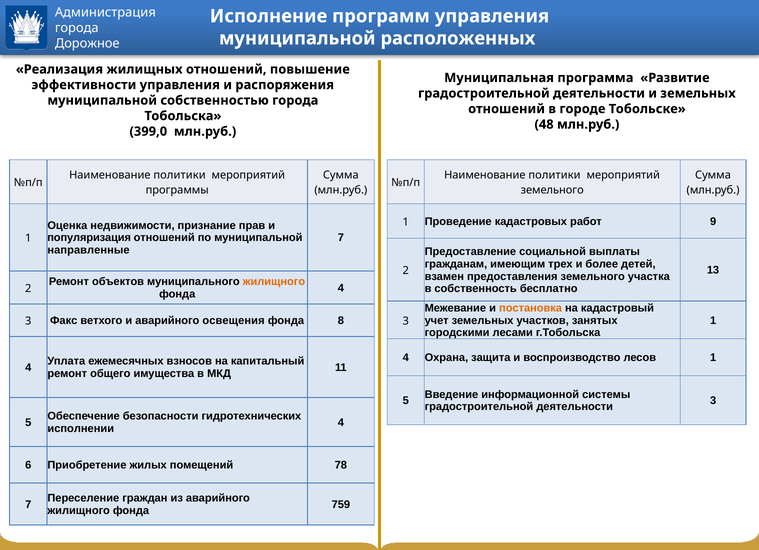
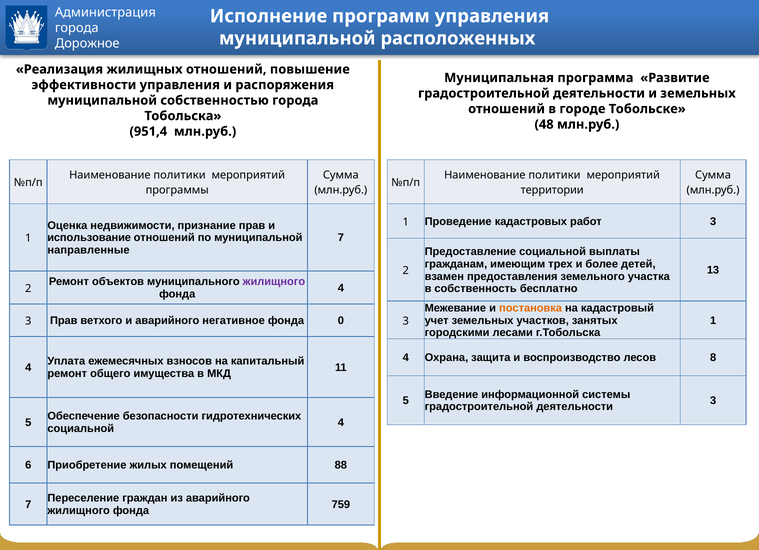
399,0: 399,0 -> 951,4
земельного at (552, 190): земельного -> территории
работ 9: 9 -> 3
популяризация: популяризация -> использование
жилищного at (274, 282) colour: orange -> purple
3 Факс: Факс -> Прав
освещения: освещения -> негативное
8: 8 -> 0
лесов 1: 1 -> 8
исполнении at (81, 428): исполнении -> социальной
78: 78 -> 88
